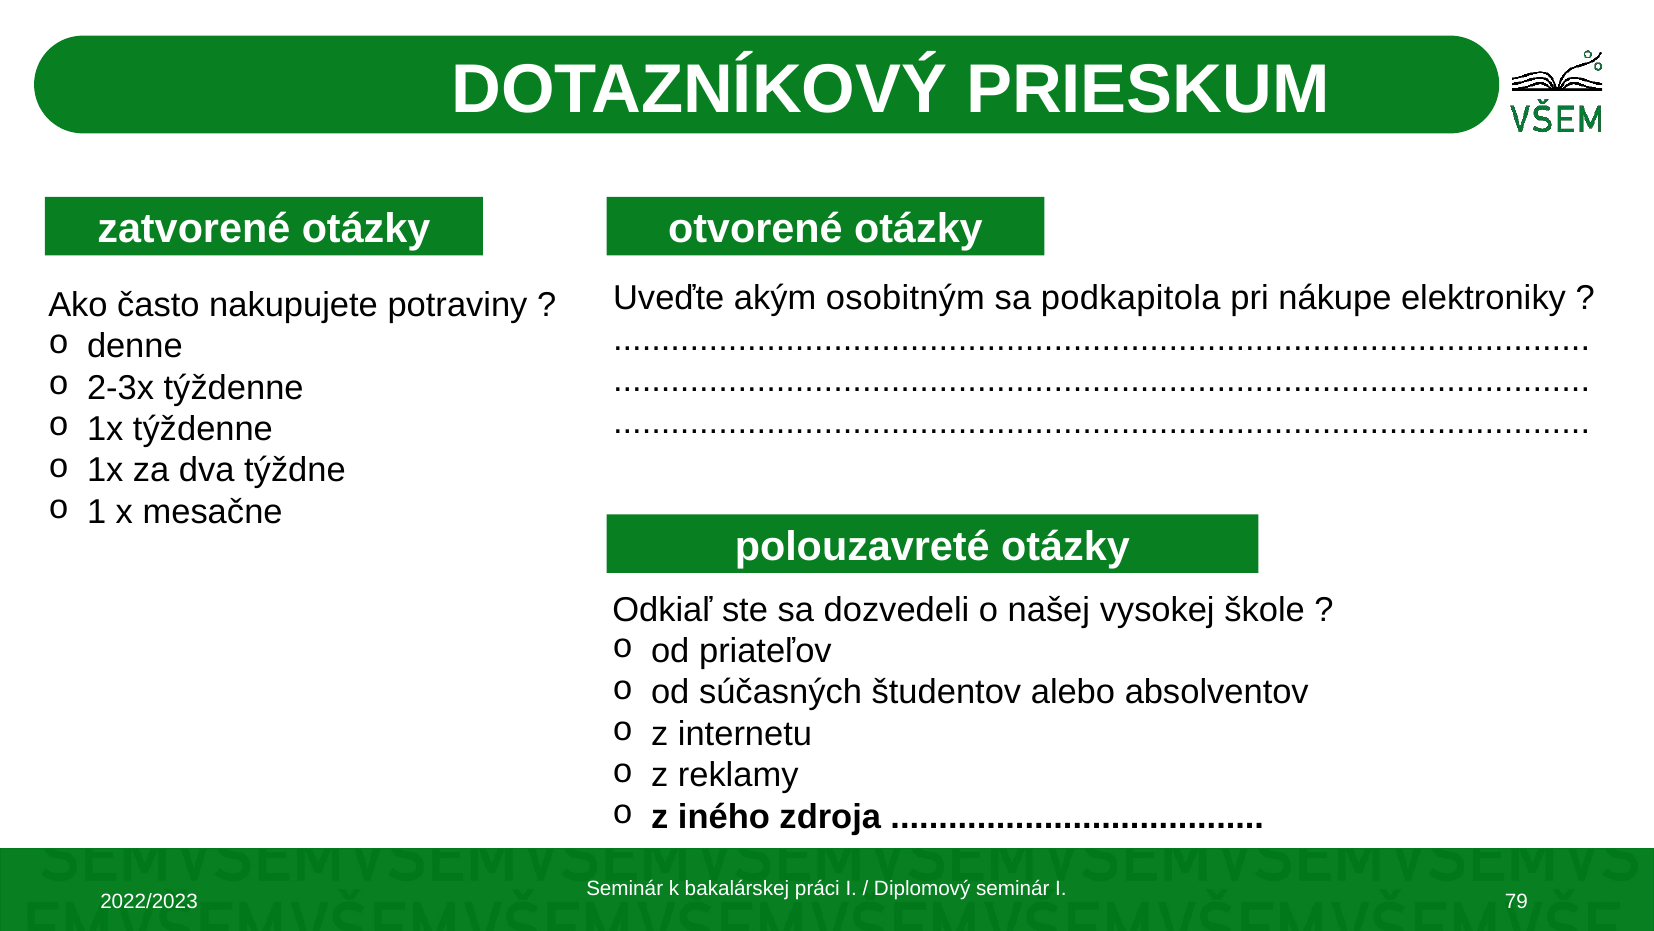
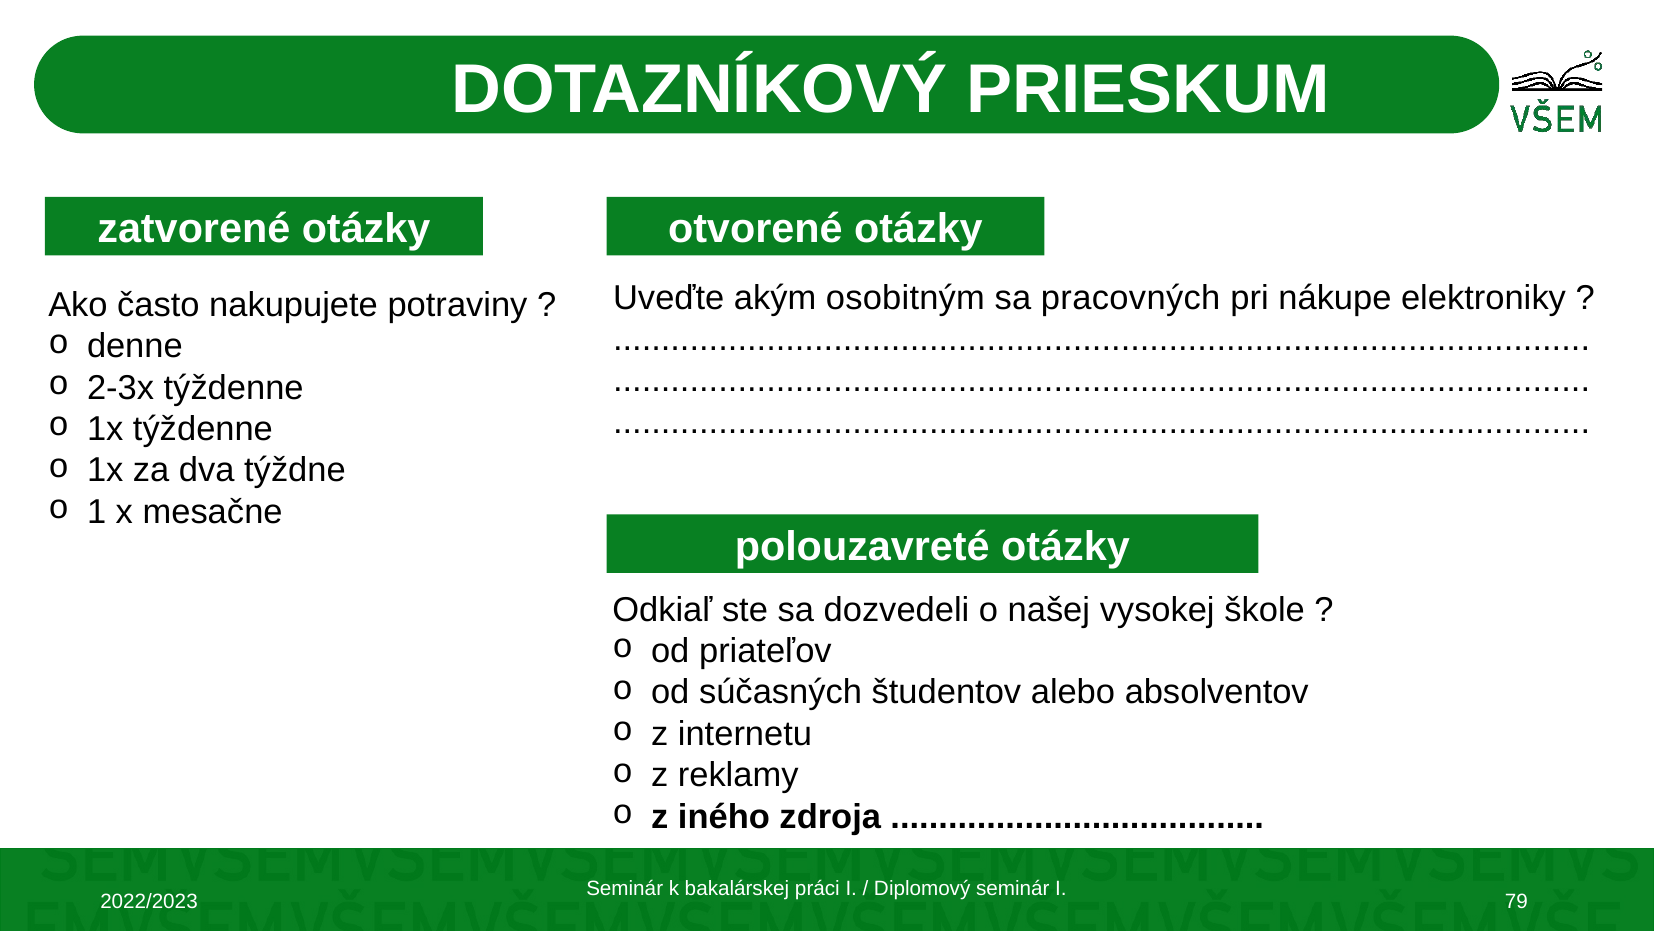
podkapitola: podkapitola -> pracovných
